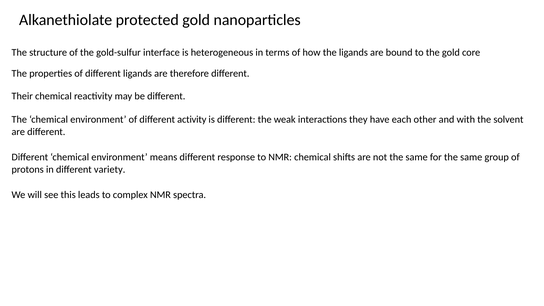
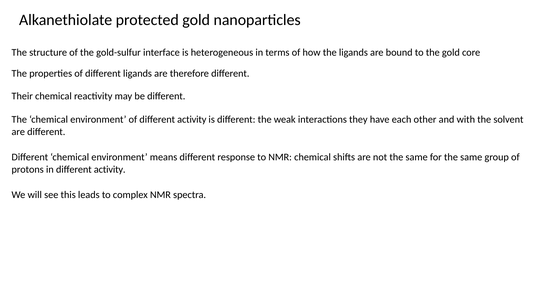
in different variety: variety -> activity
